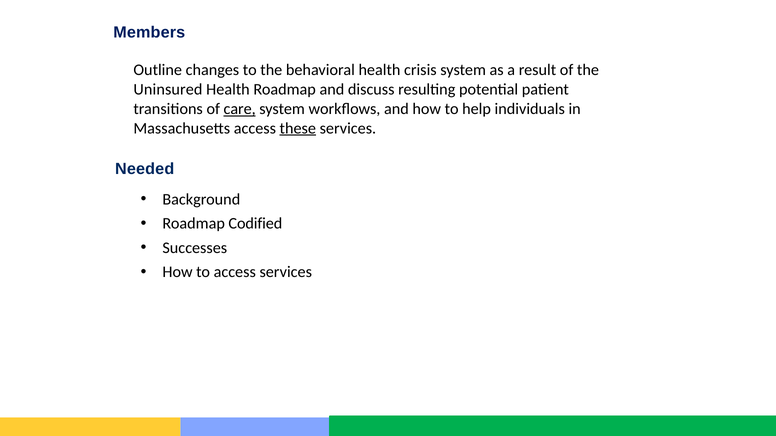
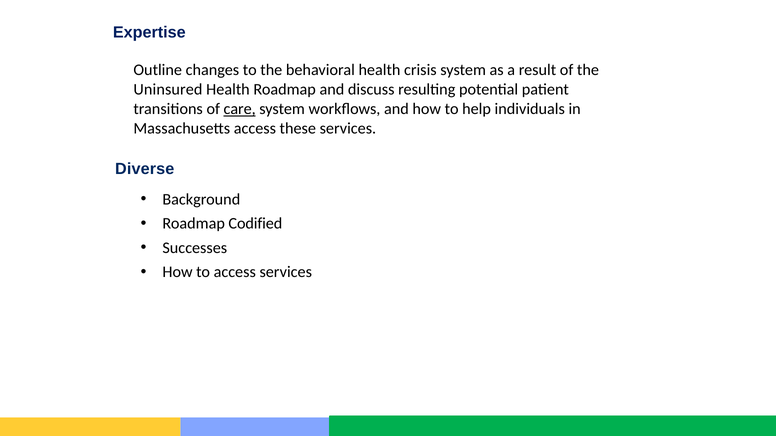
Members: Members -> Expertise
these underline: present -> none
Needed: Needed -> Diverse
